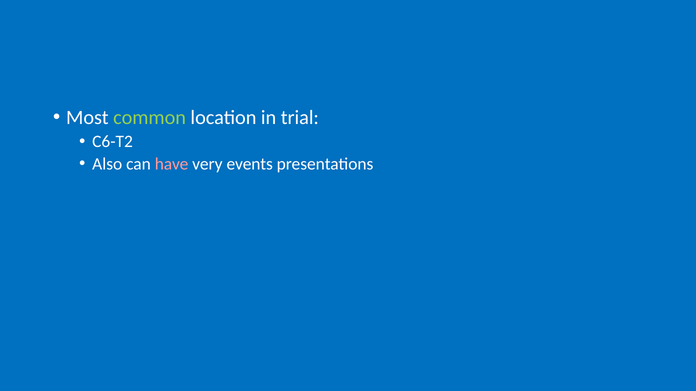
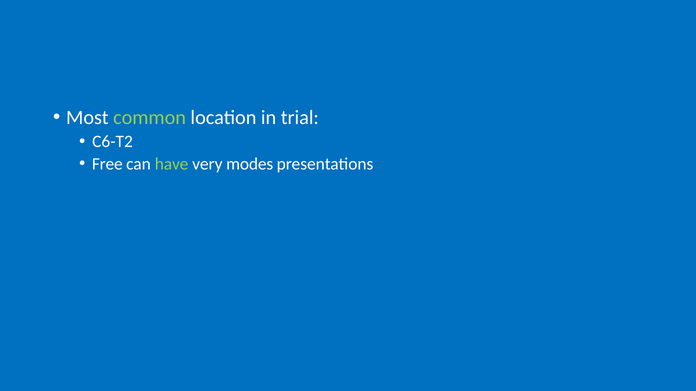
Also: Also -> Free
have colour: pink -> light green
events: events -> modes
